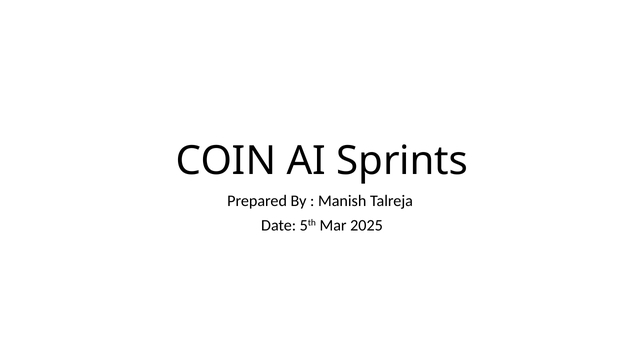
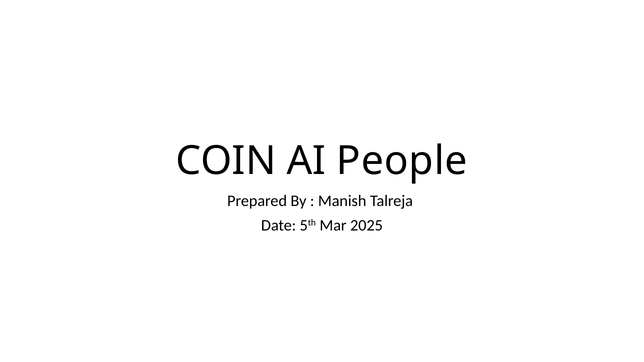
Sprints: Sprints -> People
